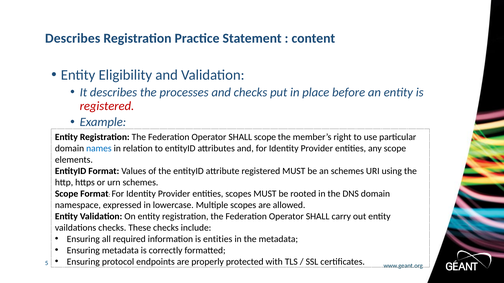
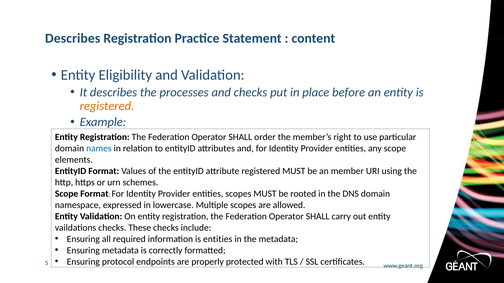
registered at (107, 106) colour: red -> orange
SHALL scope: scope -> order
an schemes: schemes -> member
